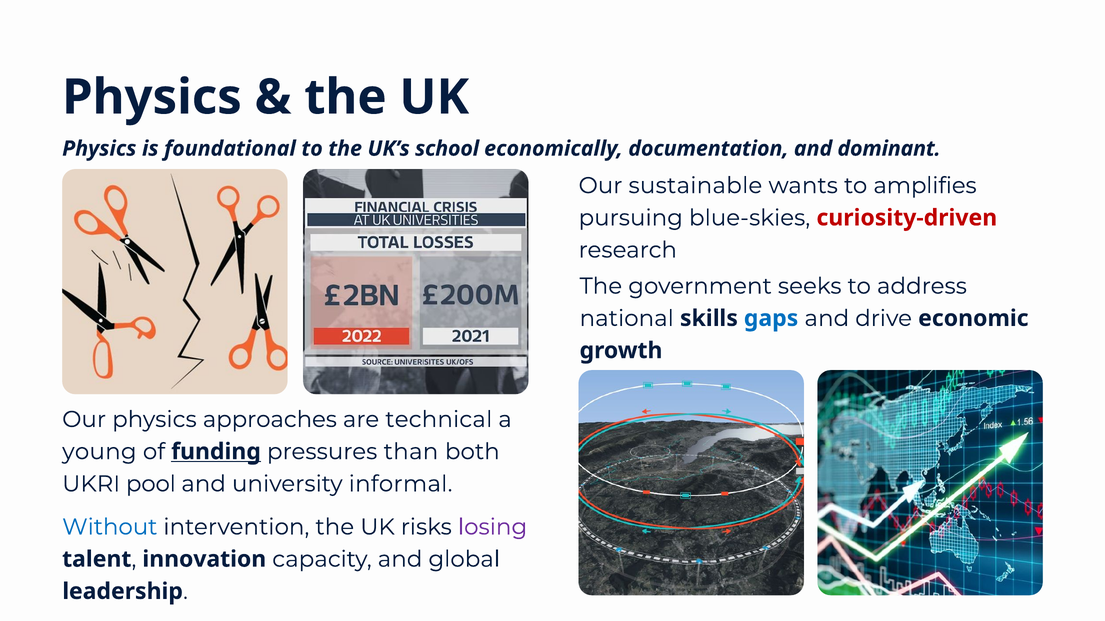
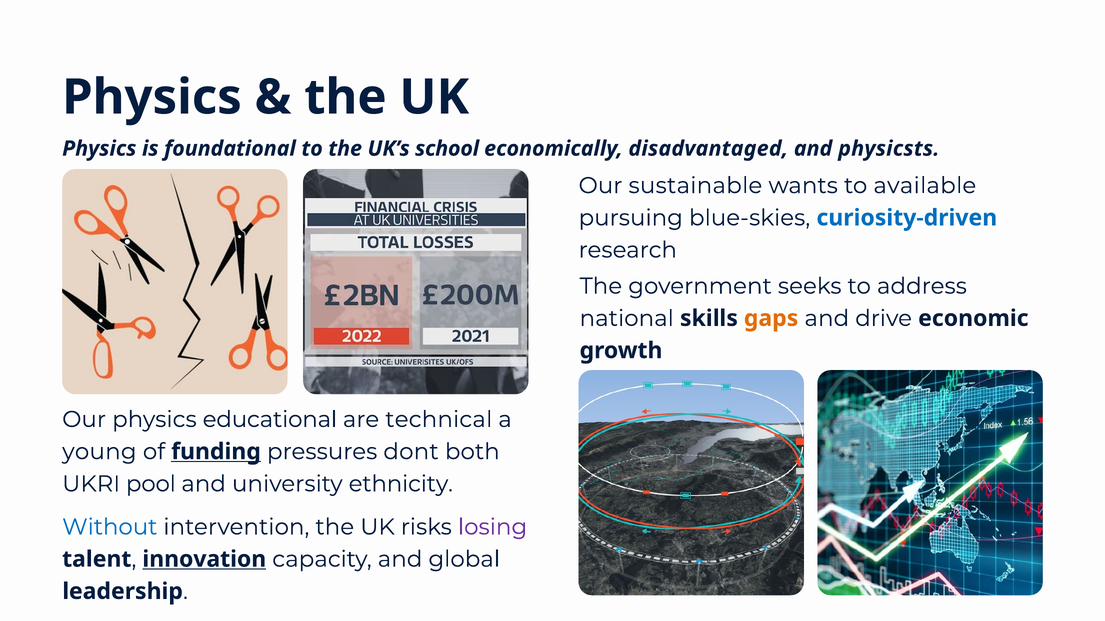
documentation: documentation -> disadvantaged
dominant: dominant -> physicsts
amplifies: amplifies -> available
curiosity-driven colour: red -> blue
gaps colour: blue -> orange
approaches: approaches -> educational
than: than -> dont
informal: informal -> ethnicity
innovation underline: none -> present
